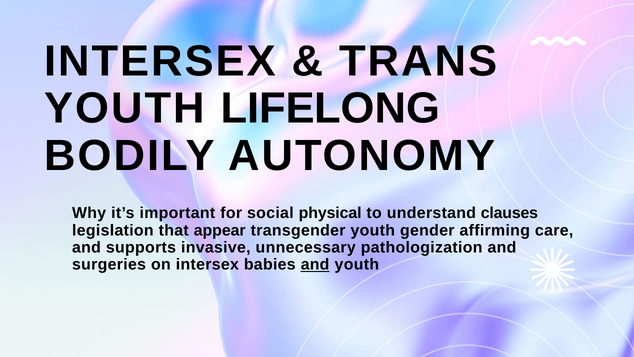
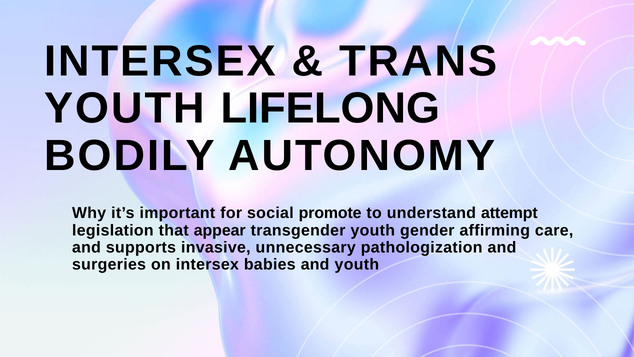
physical: physical -> promote
clauses: clauses -> attempt
and at (315, 264) underline: present -> none
